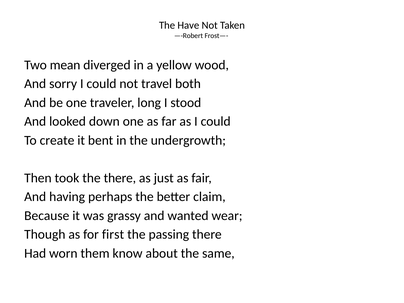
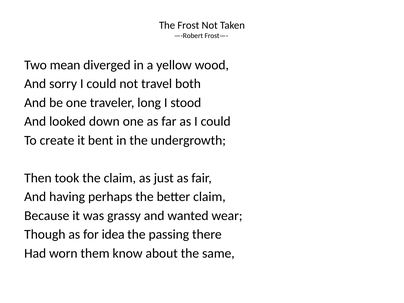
Have: Have -> Frost
the there: there -> claim
first: first -> idea
